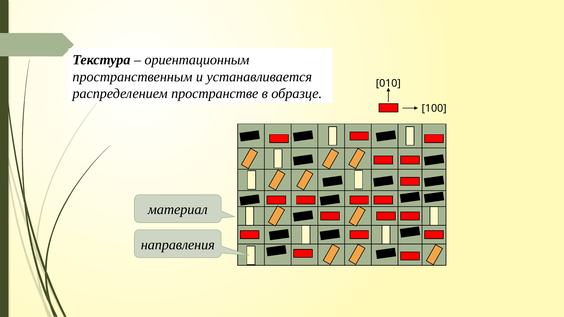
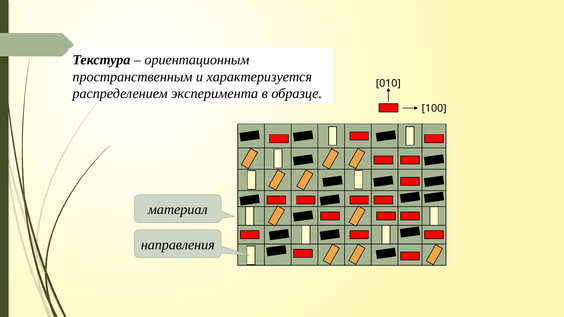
устанавливается: устанавливается -> характеризуется
пространстве: пространстве -> эксперимента
